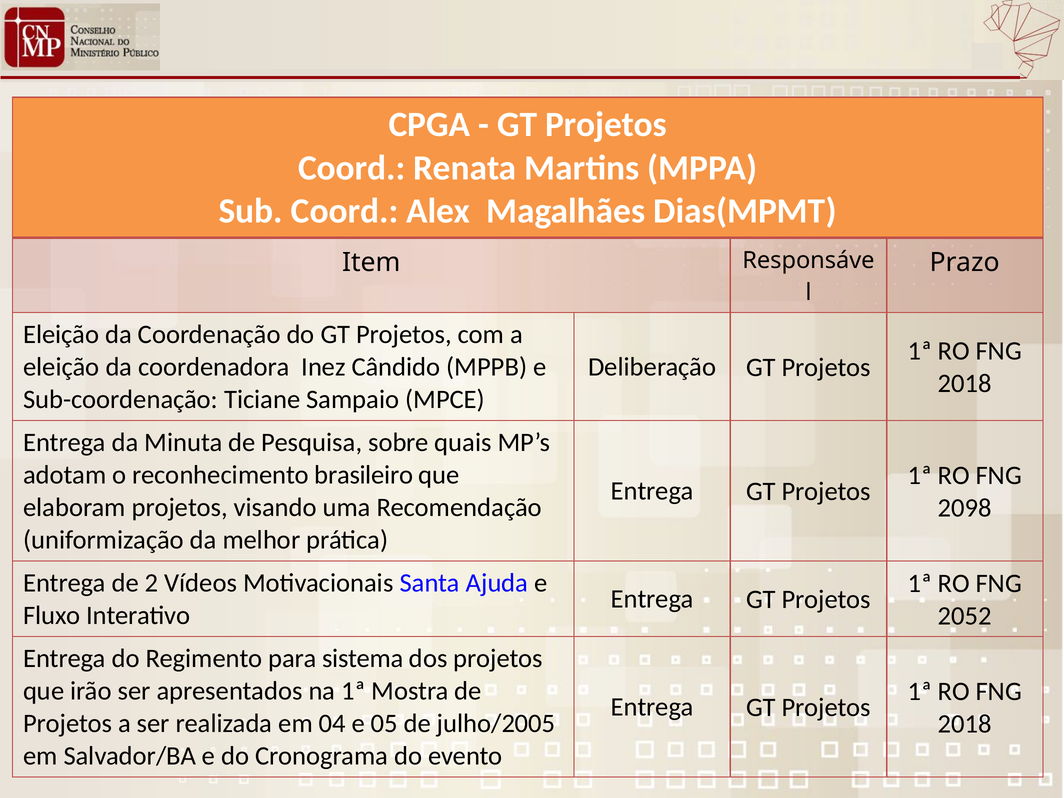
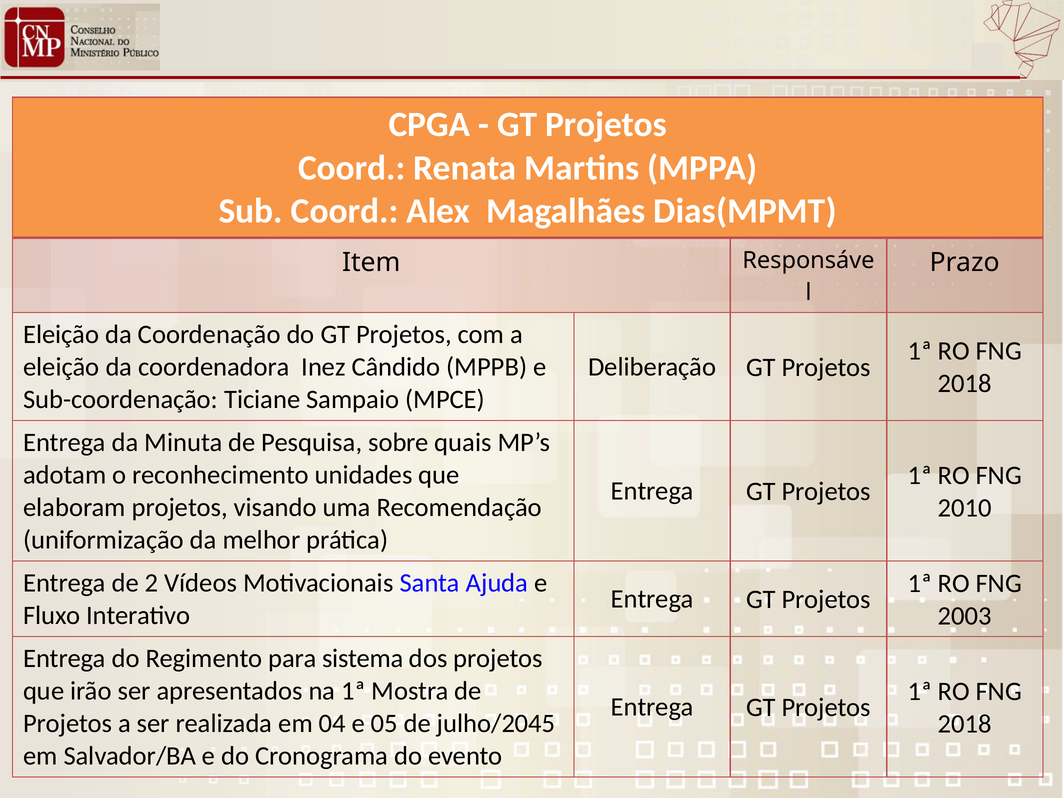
brasileiro: brasileiro -> unidades
2098: 2098 -> 2010
2052: 2052 -> 2003
julho/2005: julho/2005 -> julho/2045
